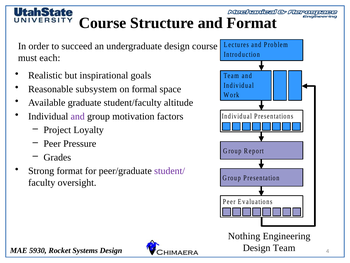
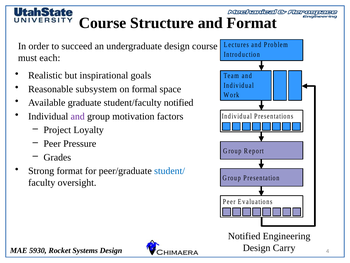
student/faculty altitude: altitude -> notified
student/ colour: purple -> blue
Nothing at (244, 236): Nothing -> Notified
Design Team: Team -> Carry
